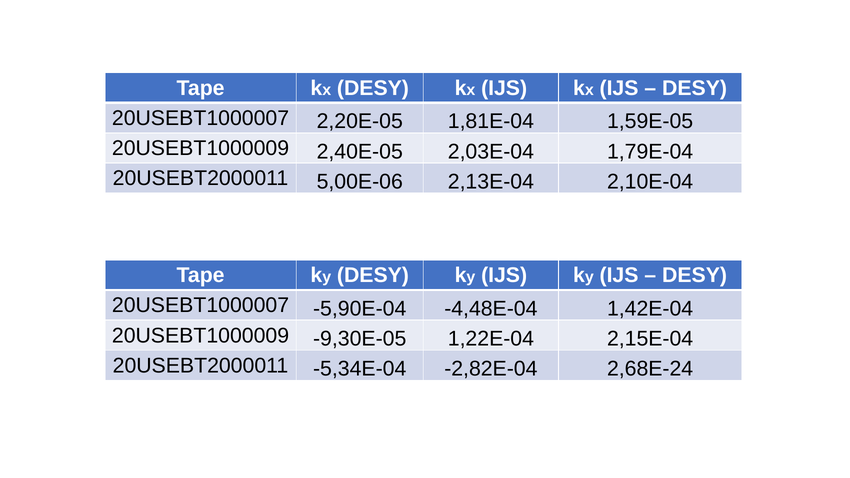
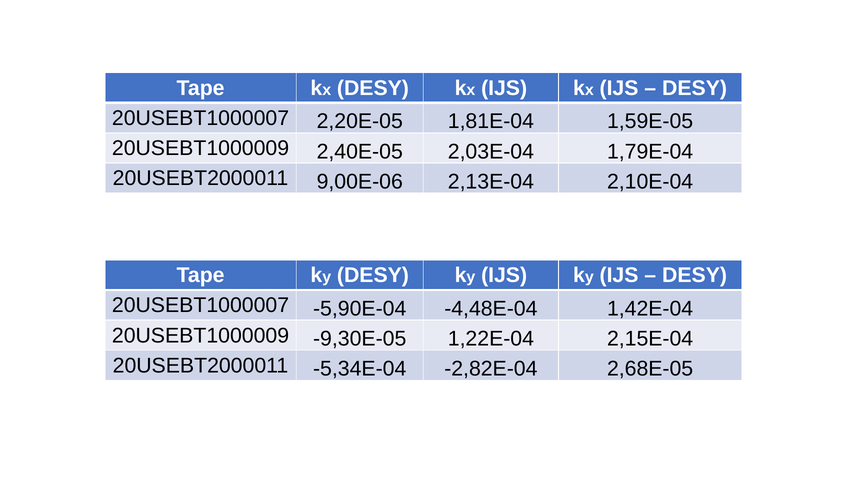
5,00E-06: 5,00E-06 -> 9,00E-06
2,68E-24: 2,68E-24 -> 2,68E-05
